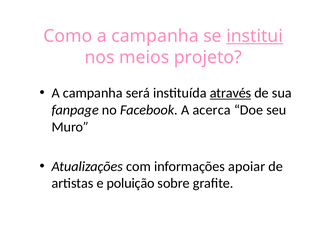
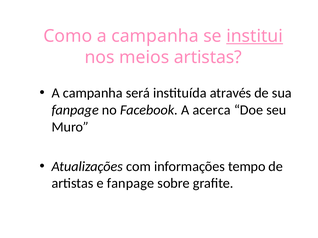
meios projeto: projeto -> artistas
através underline: present -> none
apoiar: apoiar -> tempo
e poluição: poluição -> fanpage
